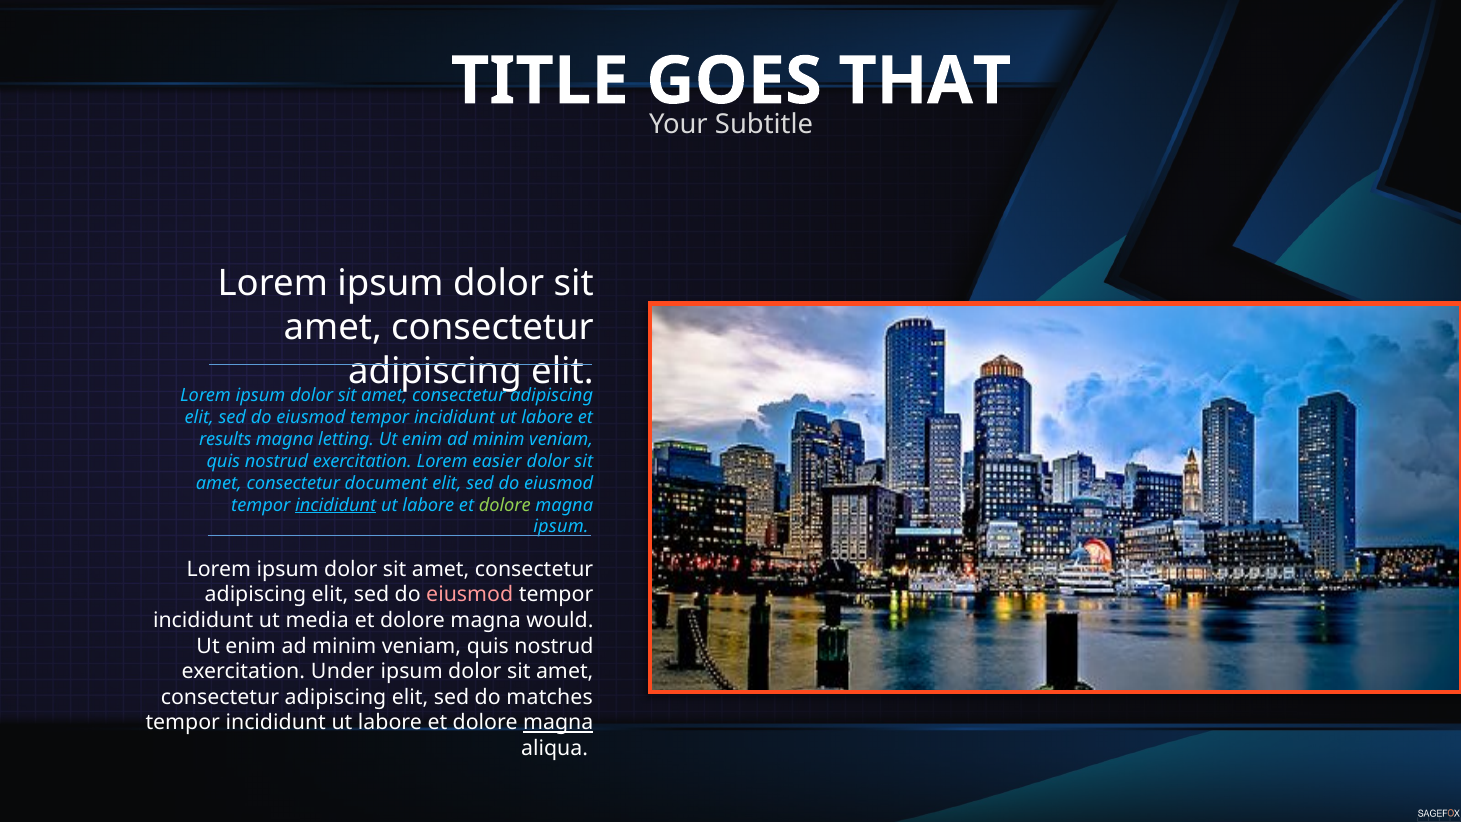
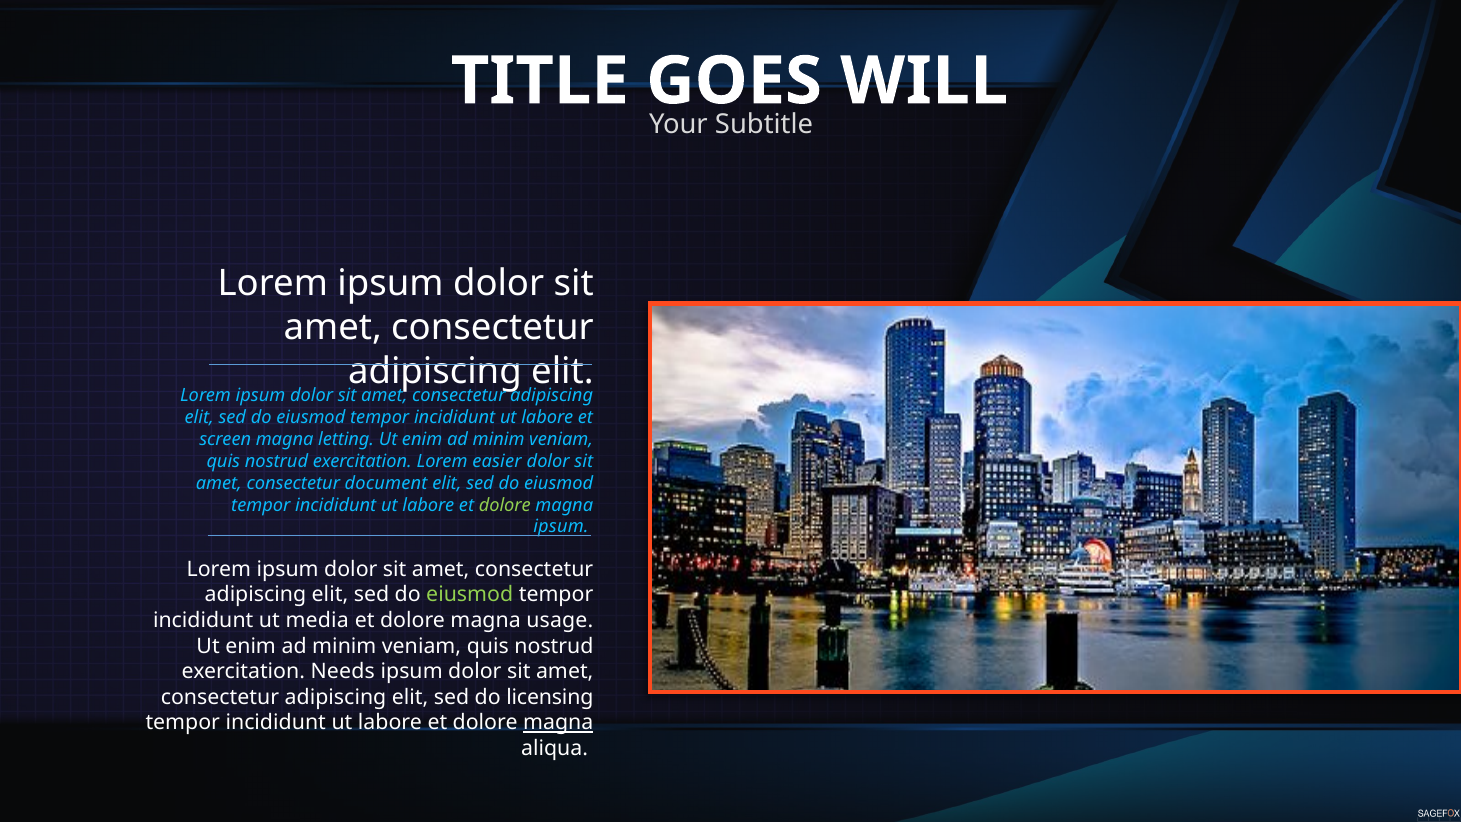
THAT: THAT -> WILL
results: results -> screen
incididunt at (336, 505) underline: present -> none
eiusmod at (470, 595) colour: pink -> light green
would: would -> usage
Under: Under -> Needs
matches: matches -> licensing
